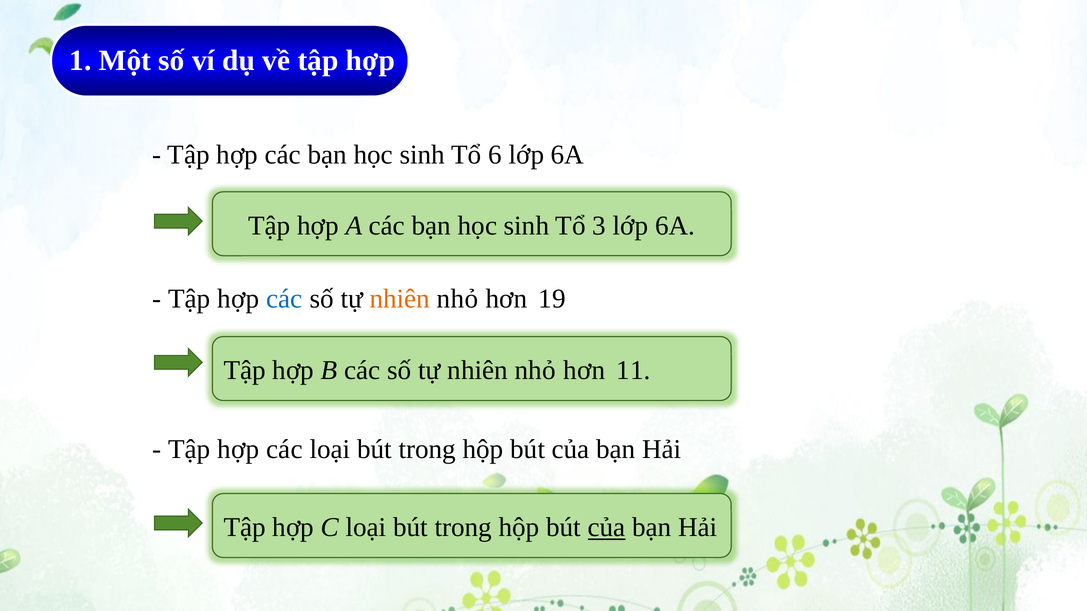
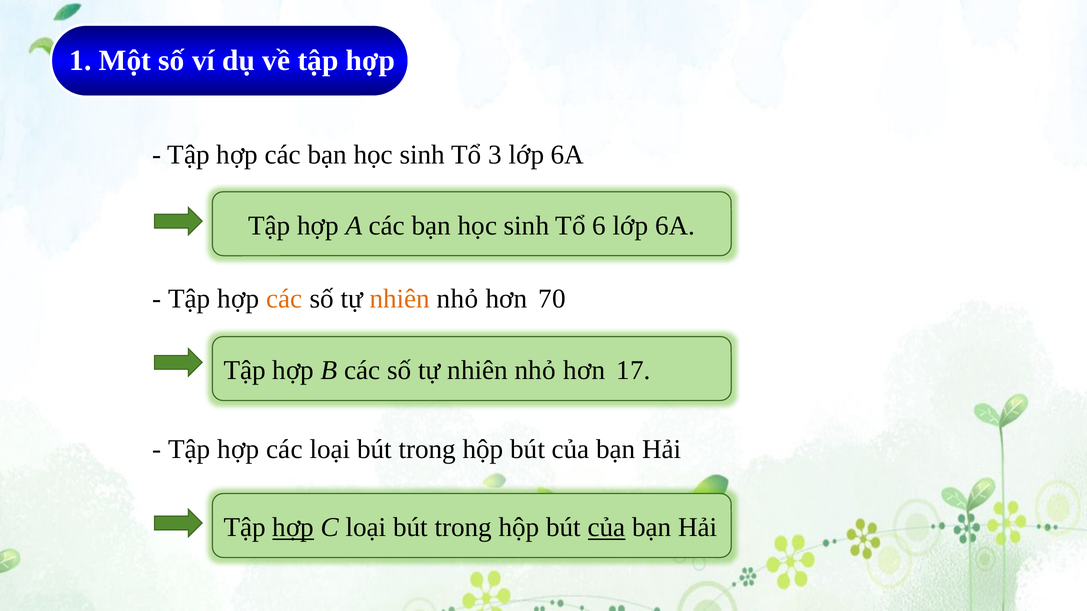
6: 6 -> 3
3: 3 -> 6
các at (284, 299) colour: blue -> orange
19: 19 -> 70
11: 11 -> 17
hợp at (293, 528) underline: none -> present
